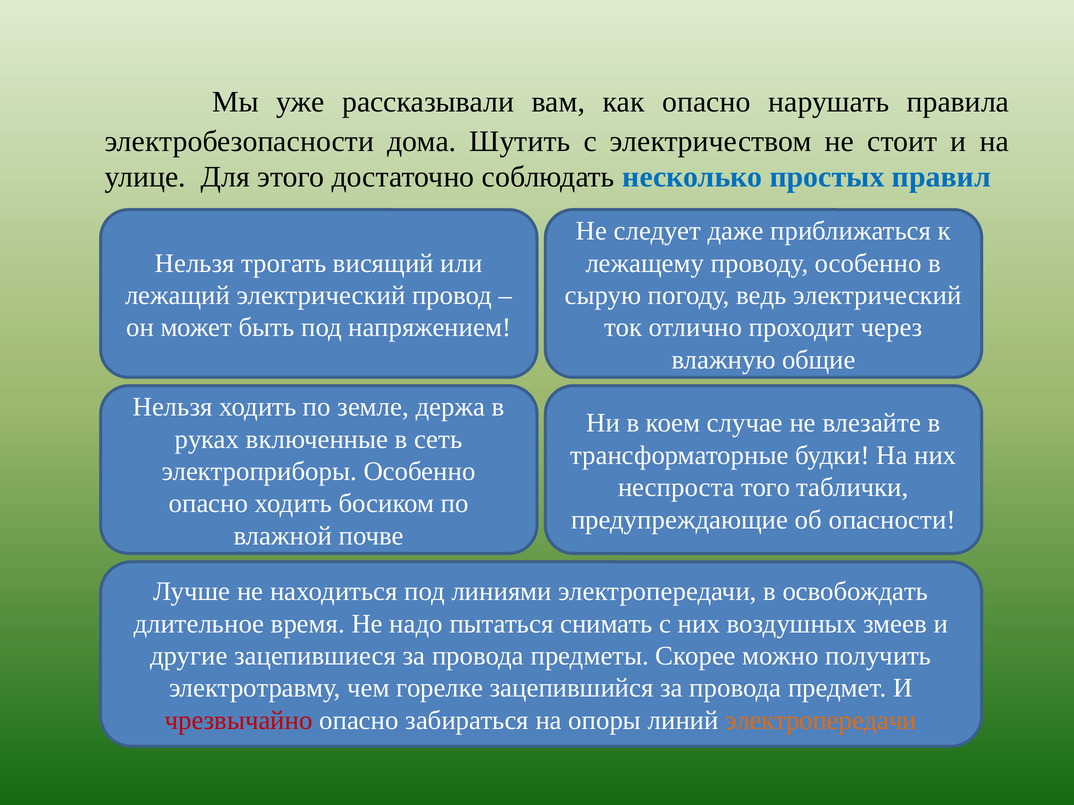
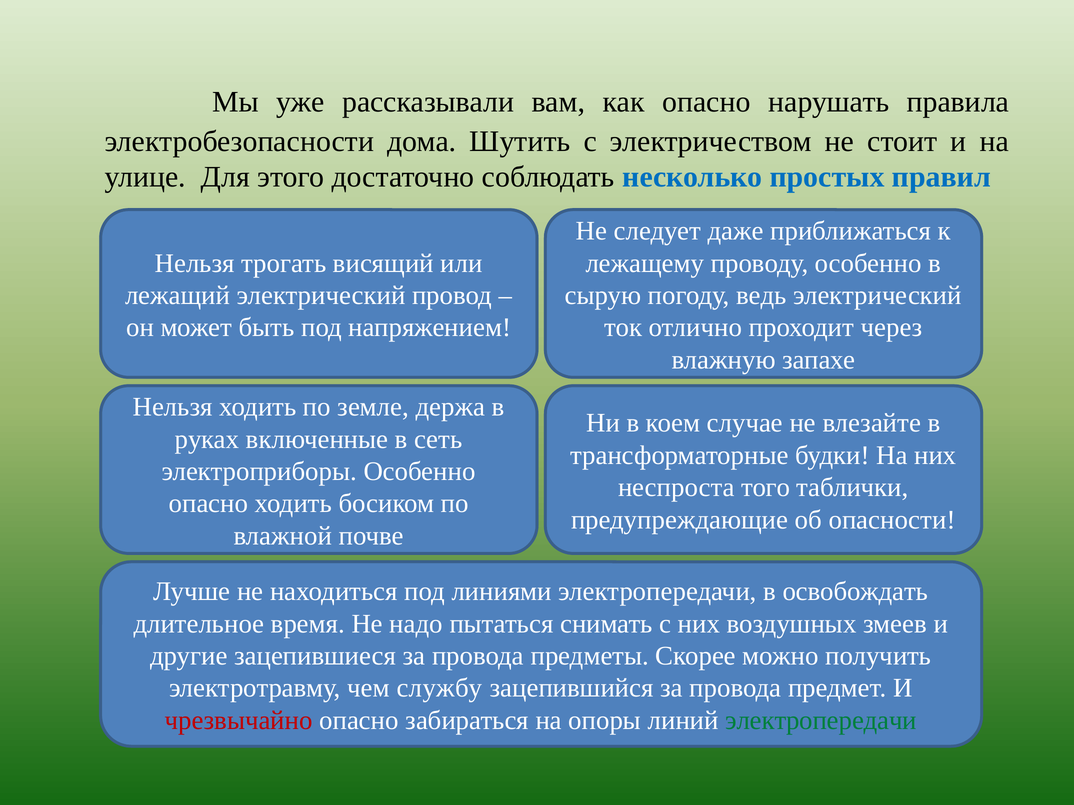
общие: общие -> запахе
горелке: горелке -> службу
электропередачи at (821, 721) colour: orange -> green
